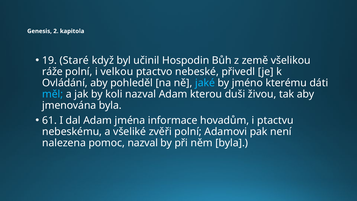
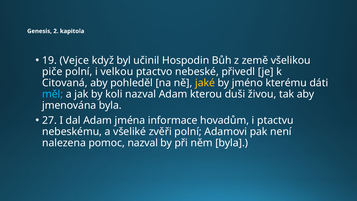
Staré: Staré -> Vejce
ráže: ráže -> piče
Ovládání: Ovládání -> Citovaná
jaké colour: light blue -> yellow
61: 61 -> 27
